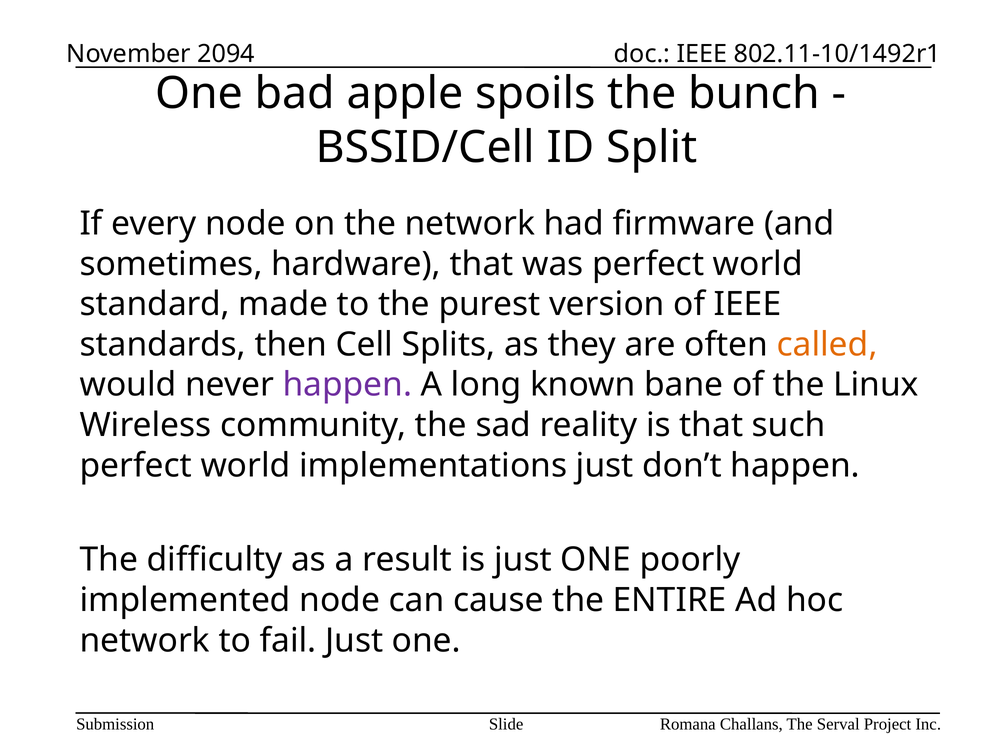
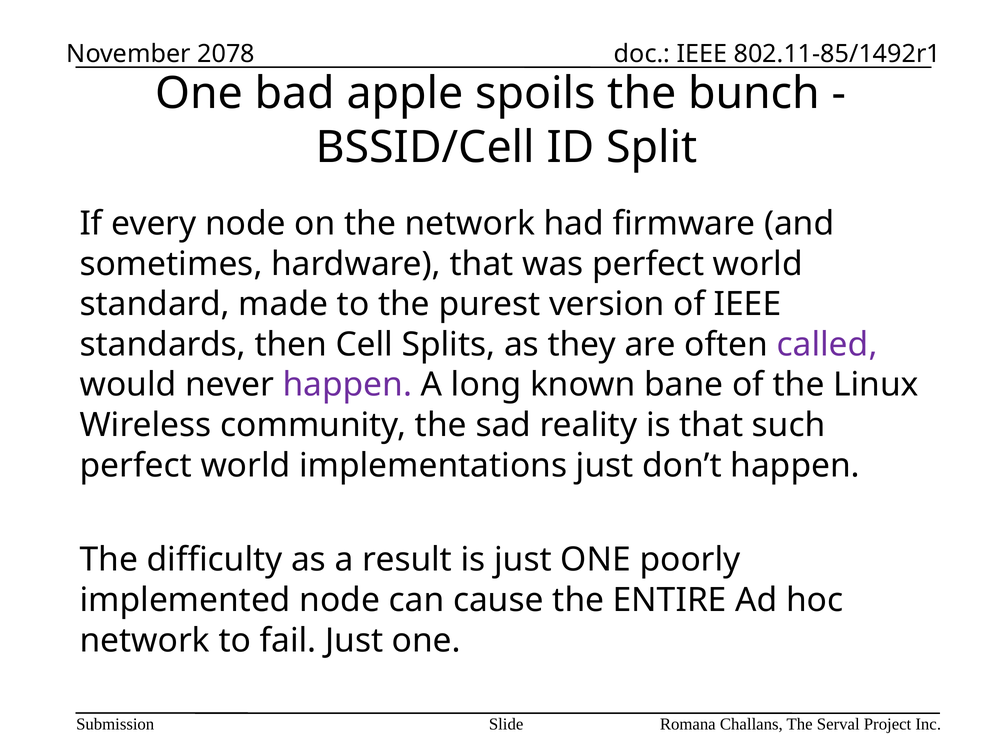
2094: 2094 -> 2078
802.11-10/1492r1: 802.11-10/1492r1 -> 802.11-85/1492r1
called colour: orange -> purple
